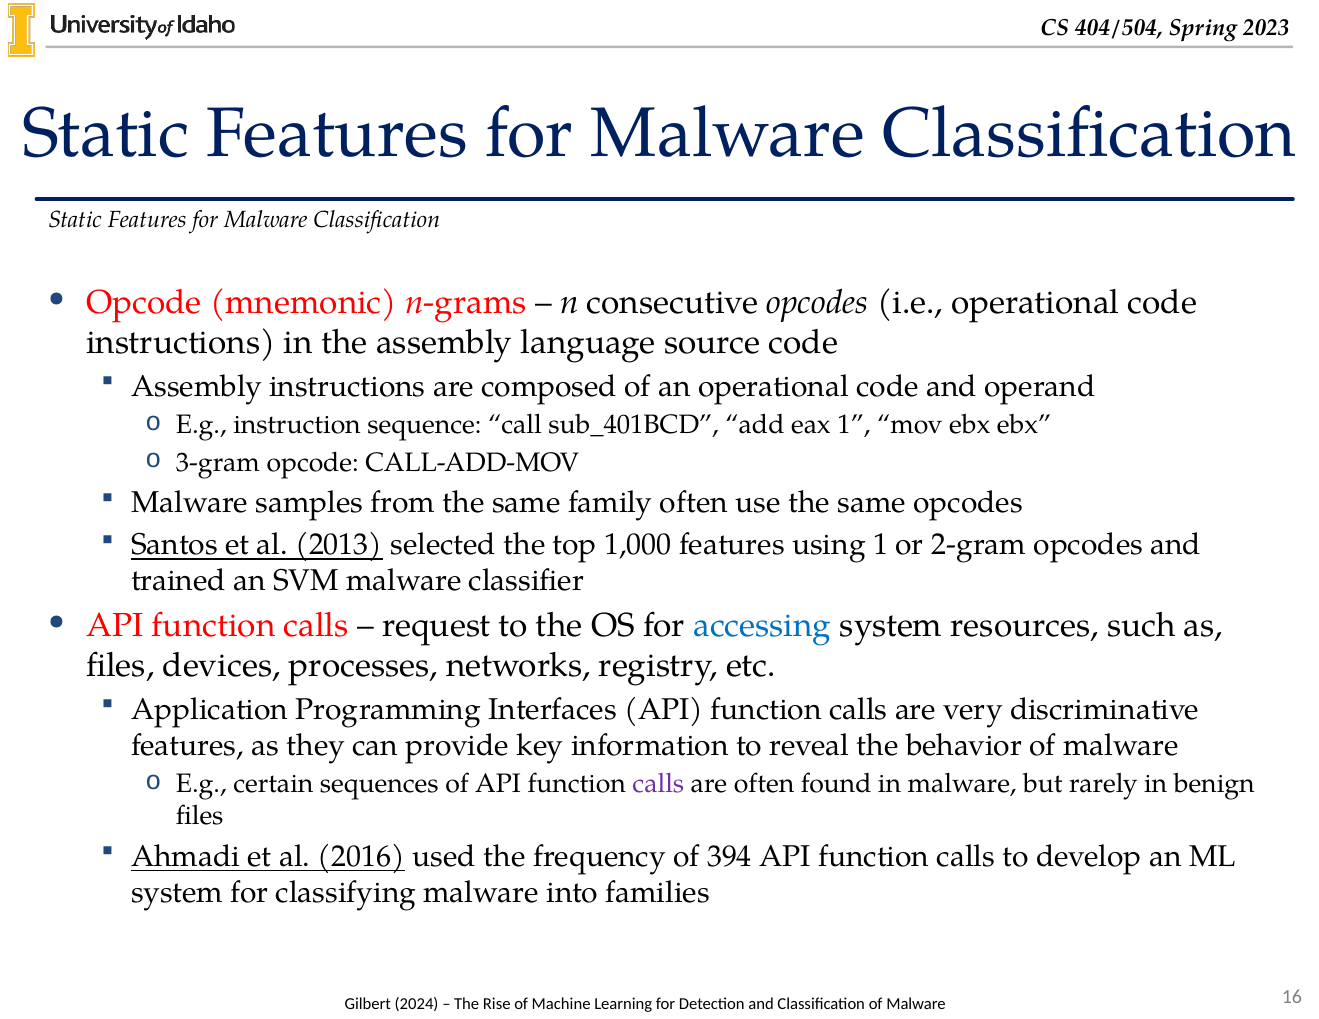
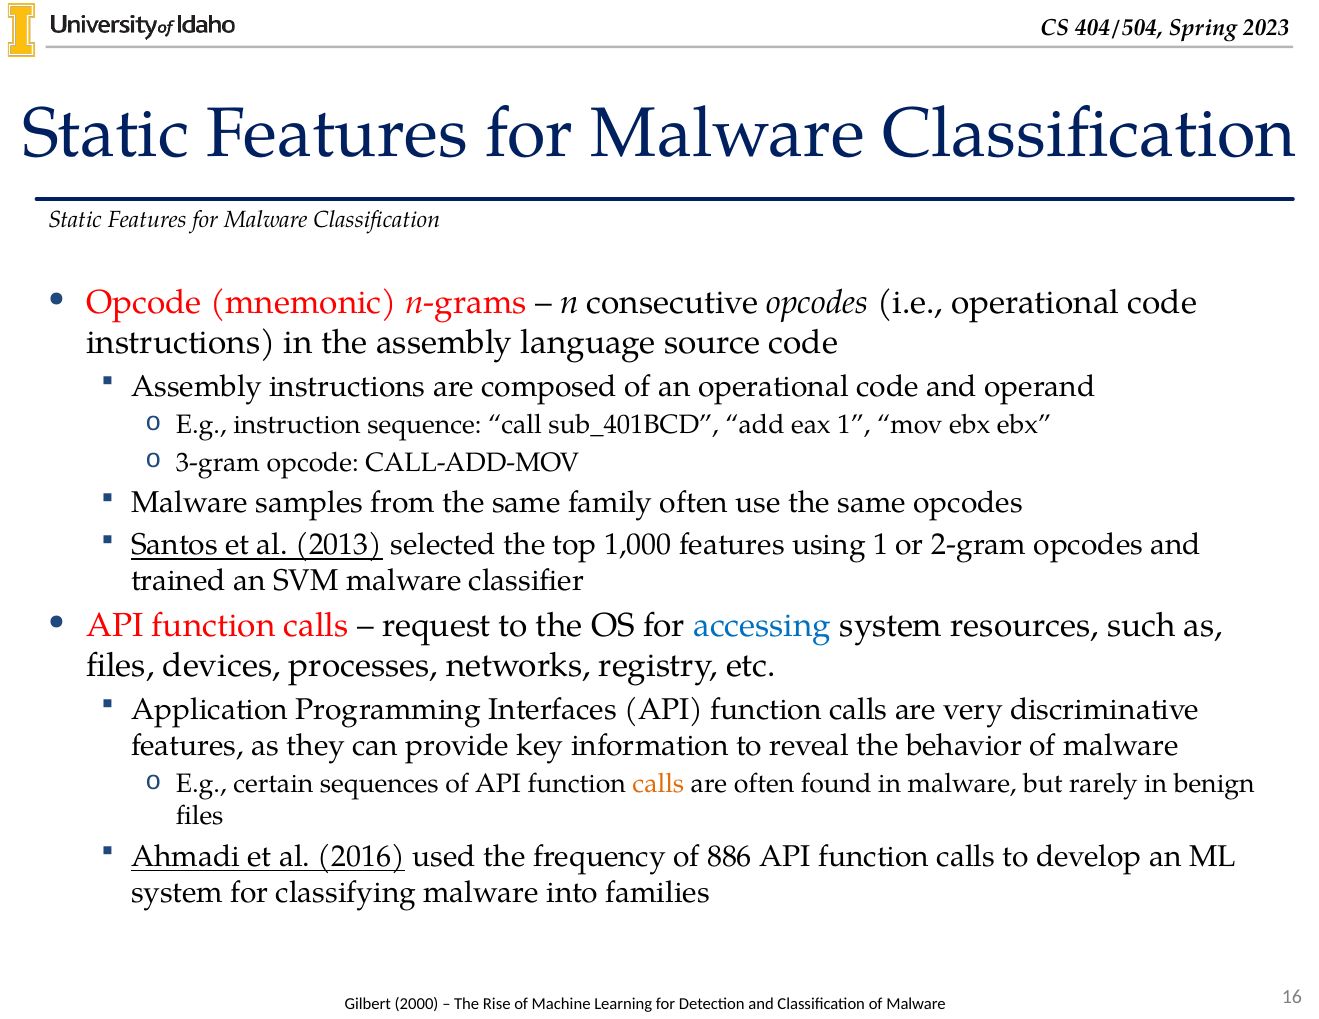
calls at (658, 784) colour: purple -> orange
394: 394 -> 886
2024: 2024 -> 2000
